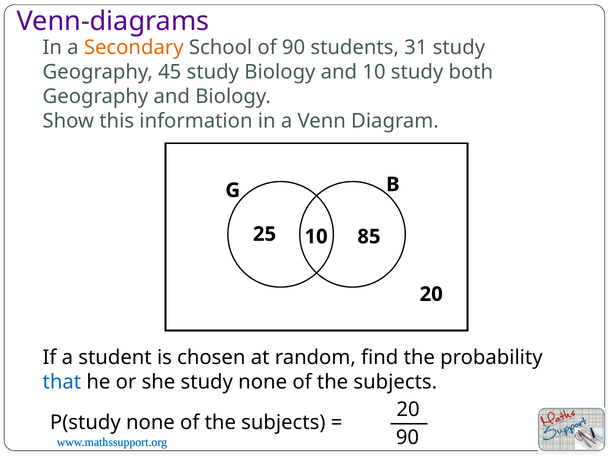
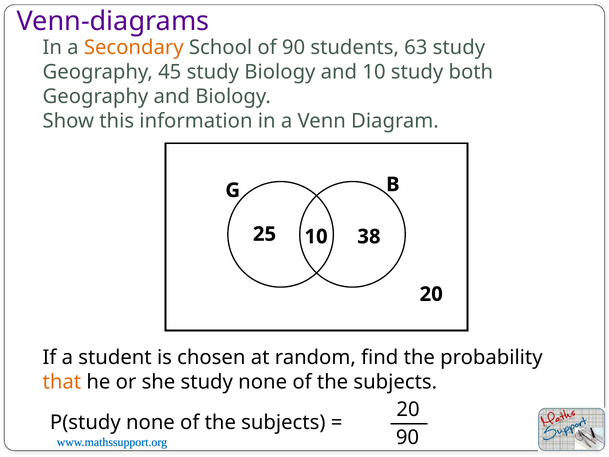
31: 31 -> 63
85: 85 -> 38
that colour: blue -> orange
